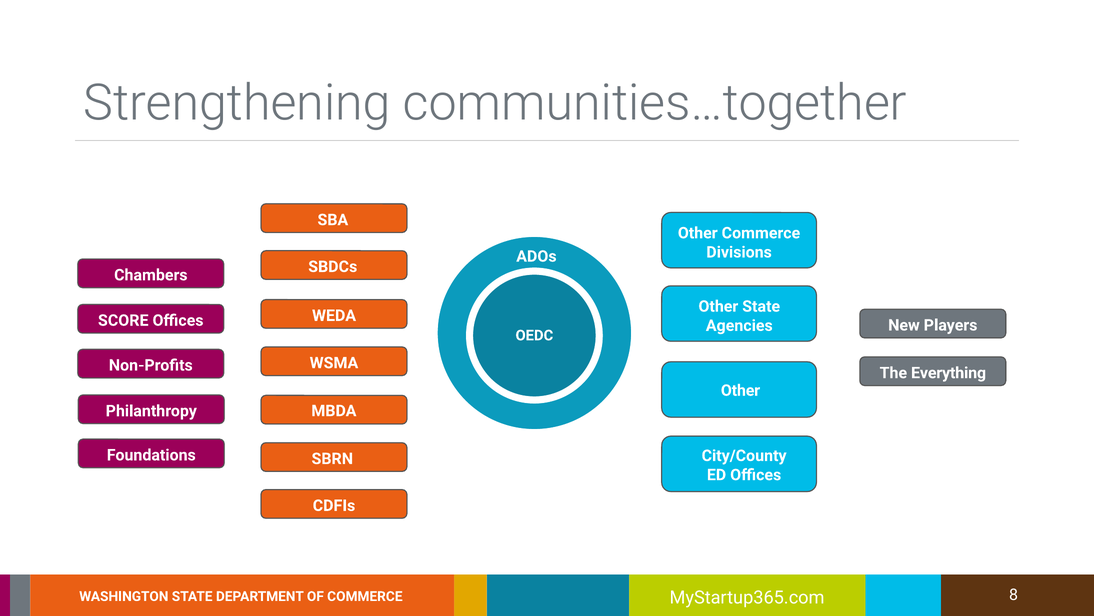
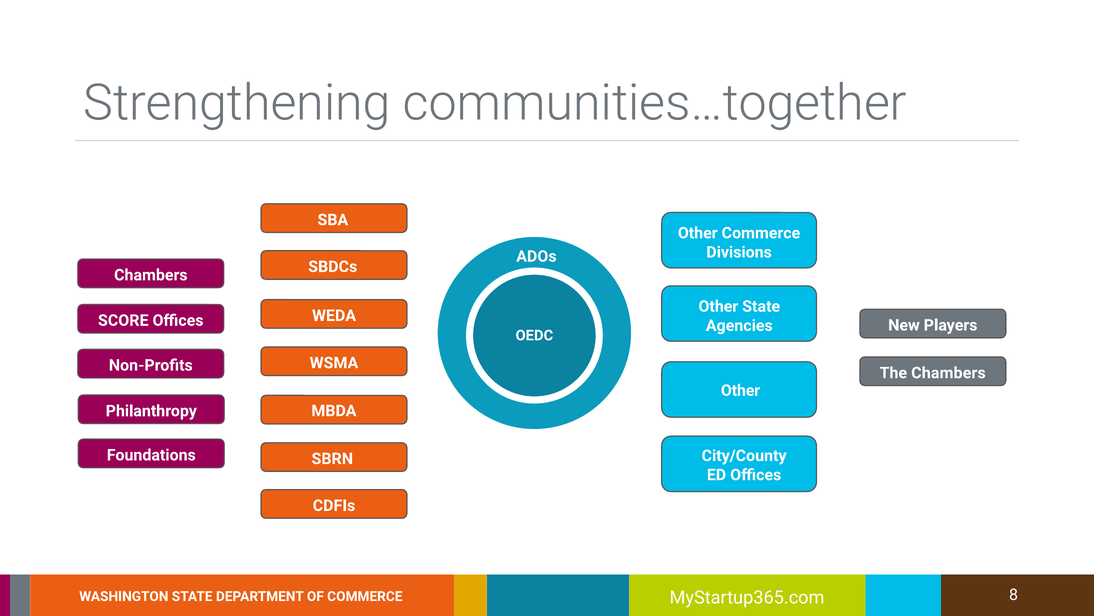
The Everything: Everything -> Chambers
